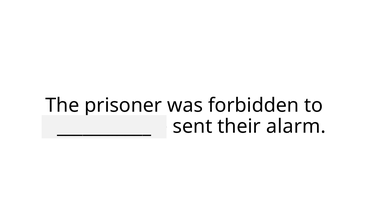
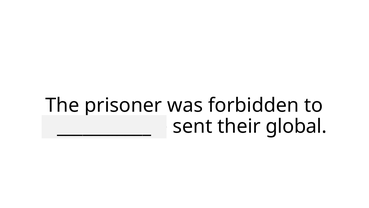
alarm: alarm -> global
